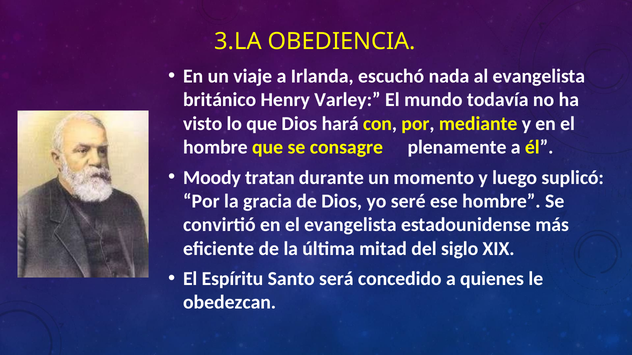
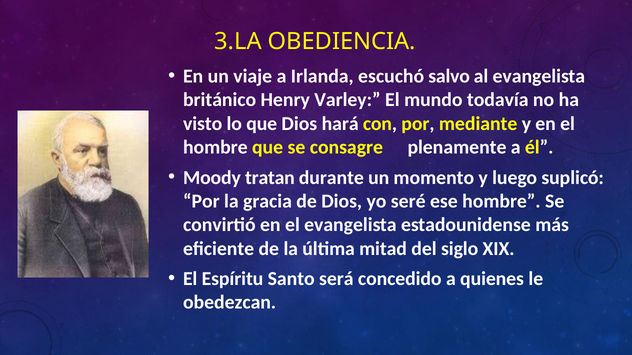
nada: nada -> salvo
